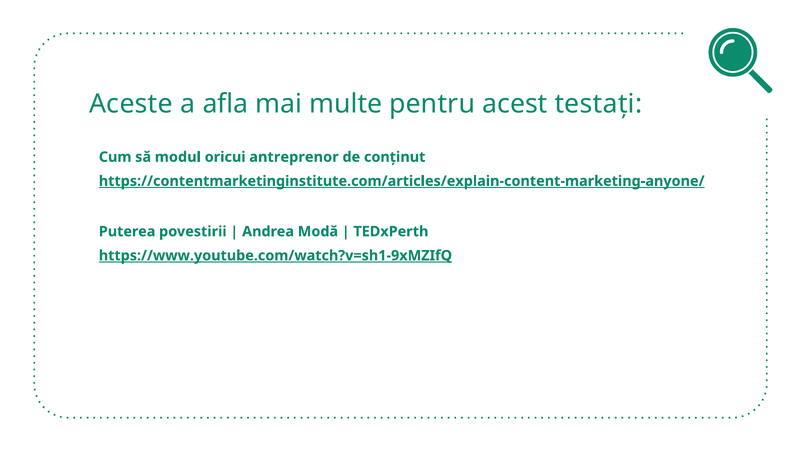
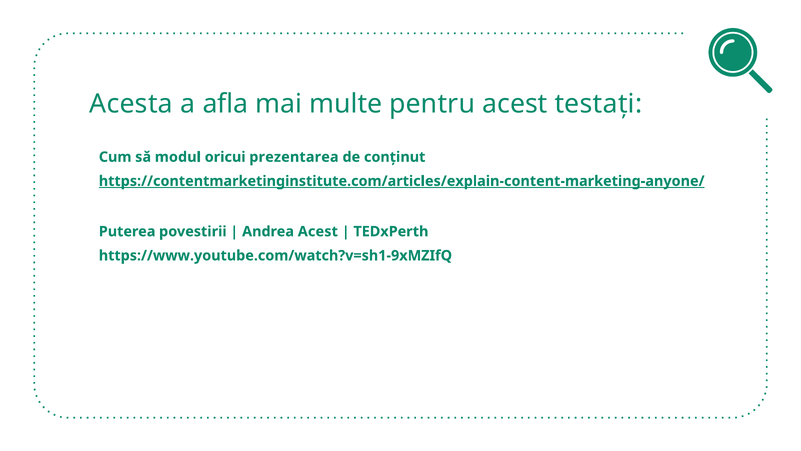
Aceste: Aceste -> Acesta
antreprenor: antreprenor -> prezentarea
Andrea Modă: Modă -> Acest
https://www.youtube.com/watch?v=sh1-9xMZIfQ underline: present -> none
